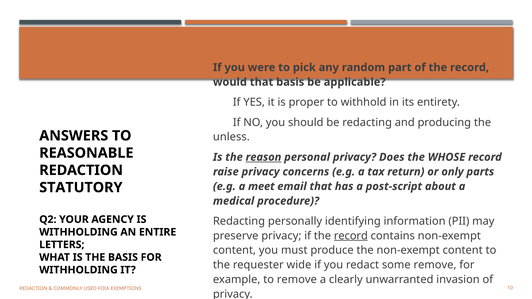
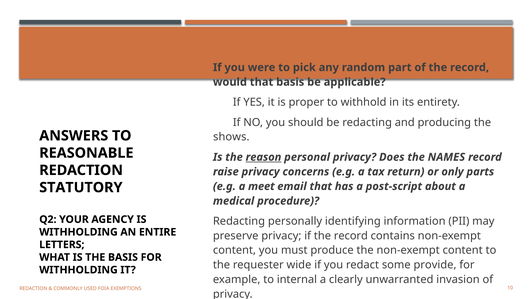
unless: unless -> shows
WHOSE: WHOSE -> NAMES
record at (351, 236) underline: present -> none
some remove: remove -> provide
to remove: remove -> internal
